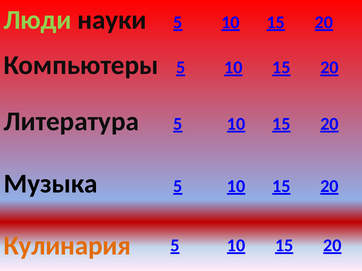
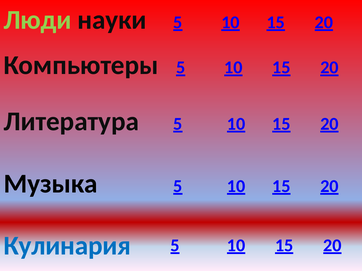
Кулинария colour: orange -> blue
